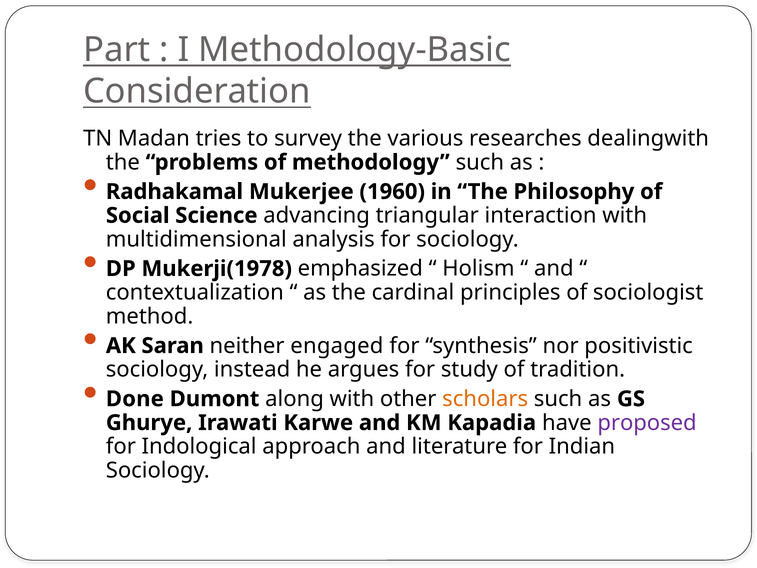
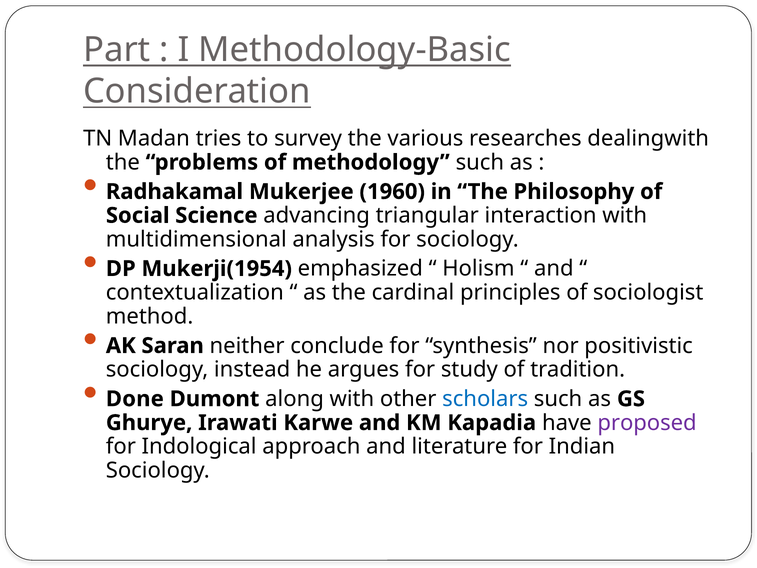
Mukerji(1978: Mukerji(1978 -> Mukerji(1954
engaged: engaged -> conclude
scholars colour: orange -> blue
